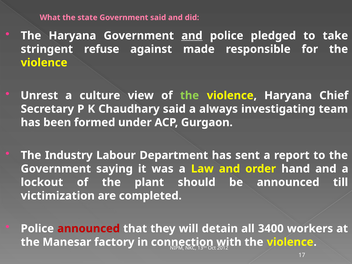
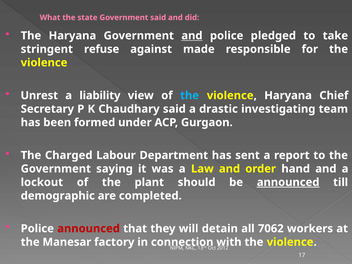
culture: culture -> liability
the at (190, 95) colour: light green -> light blue
always: always -> drastic
Industry: Industry -> Charged
announced at (288, 182) underline: none -> present
victimization: victimization -> demographic
3400: 3400 -> 7062
